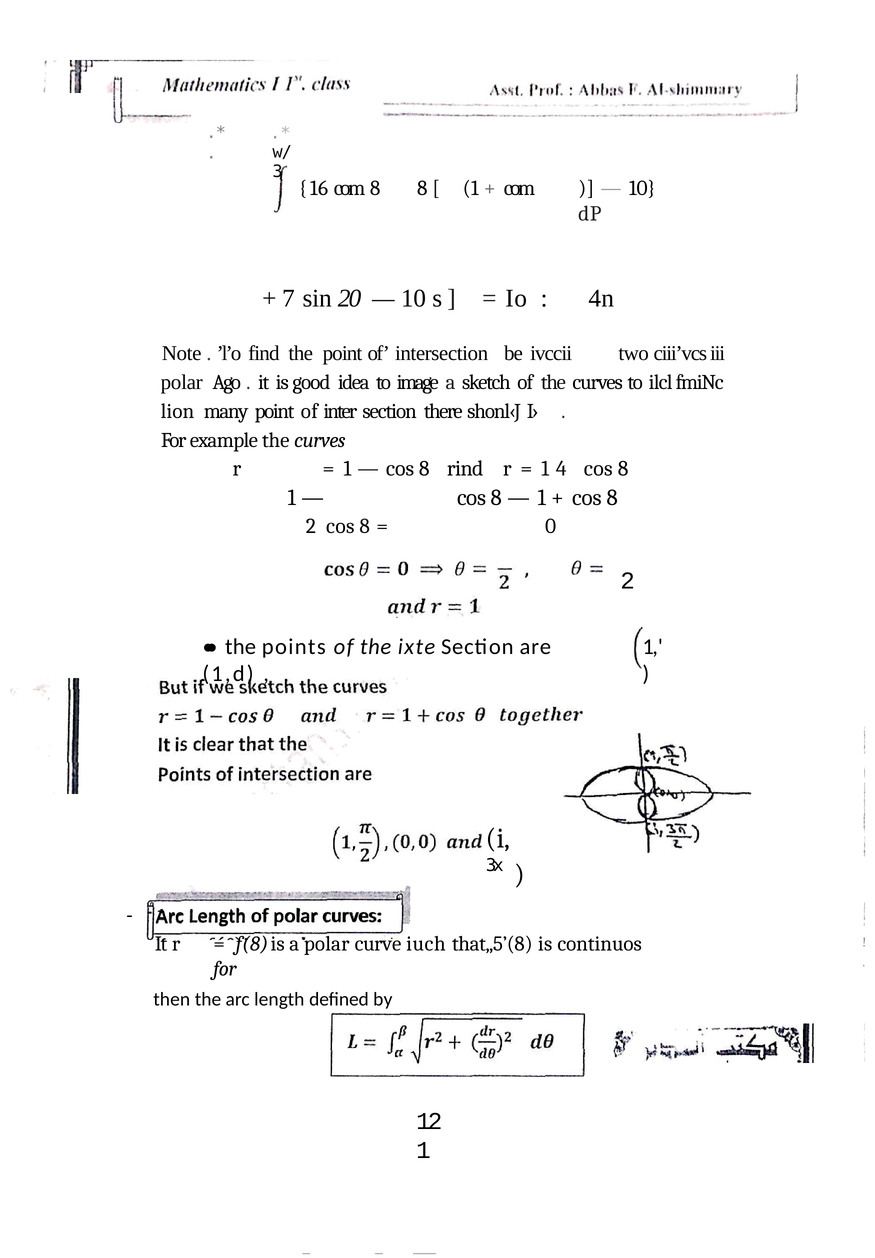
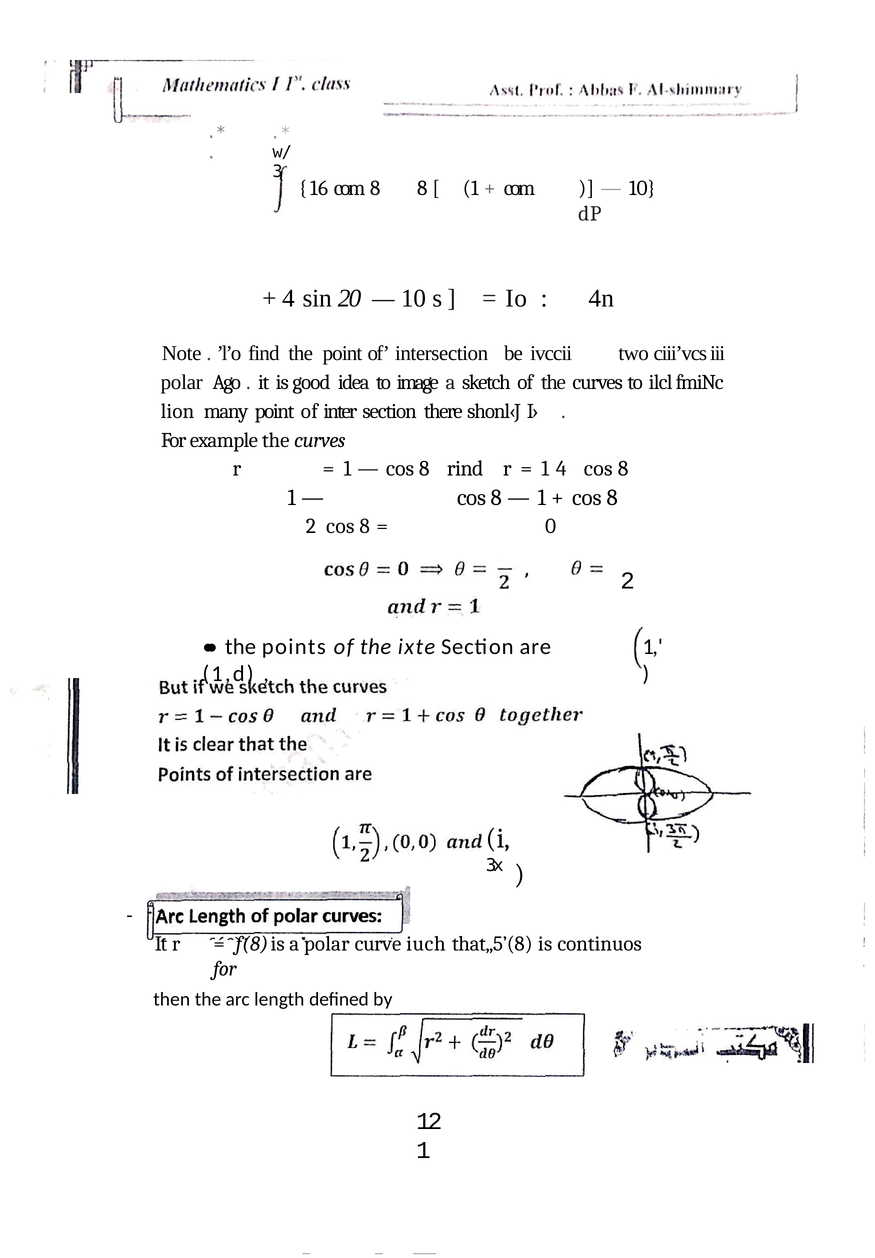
7 at (288, 298): 7 -> 4
